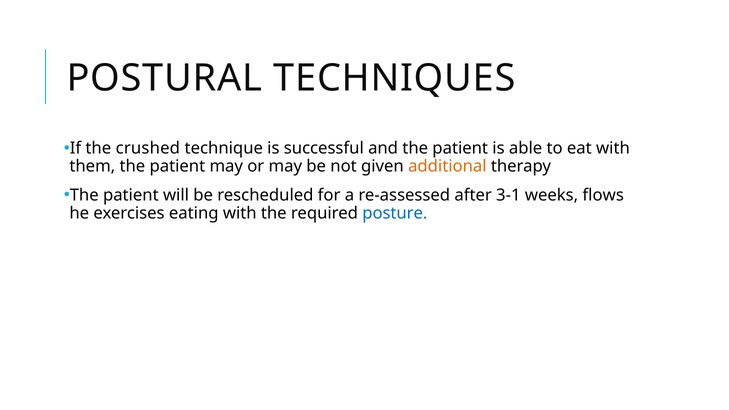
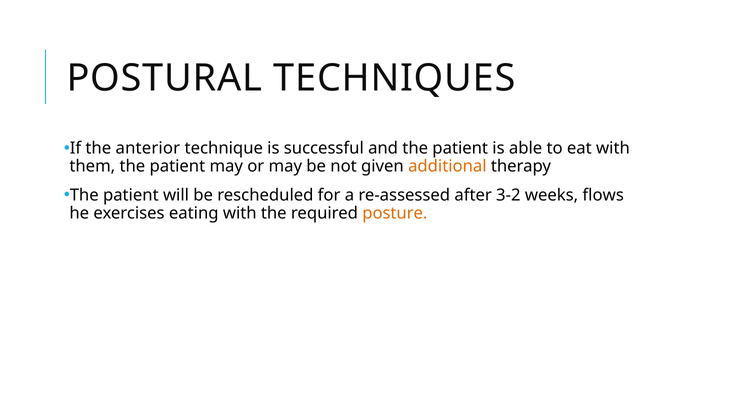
crushed: crushed -> anterior
3-1: 3-1 -> 3-2
posture colour: blue -> orange
